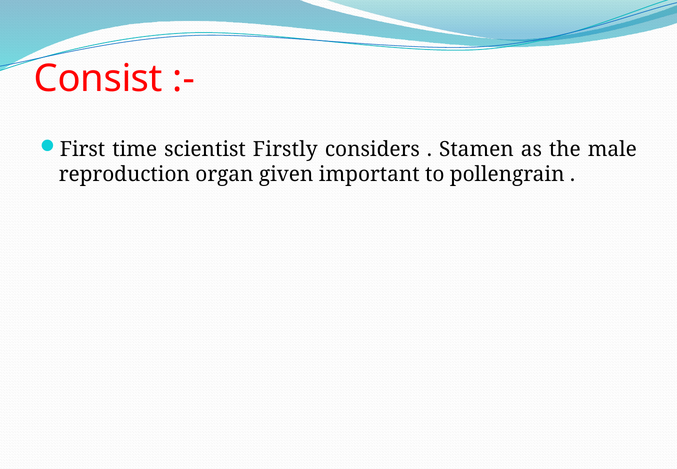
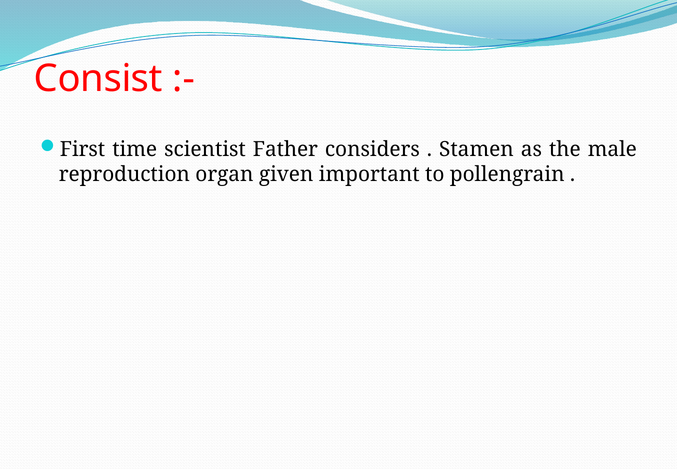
Firstly: Firstly -> Father
